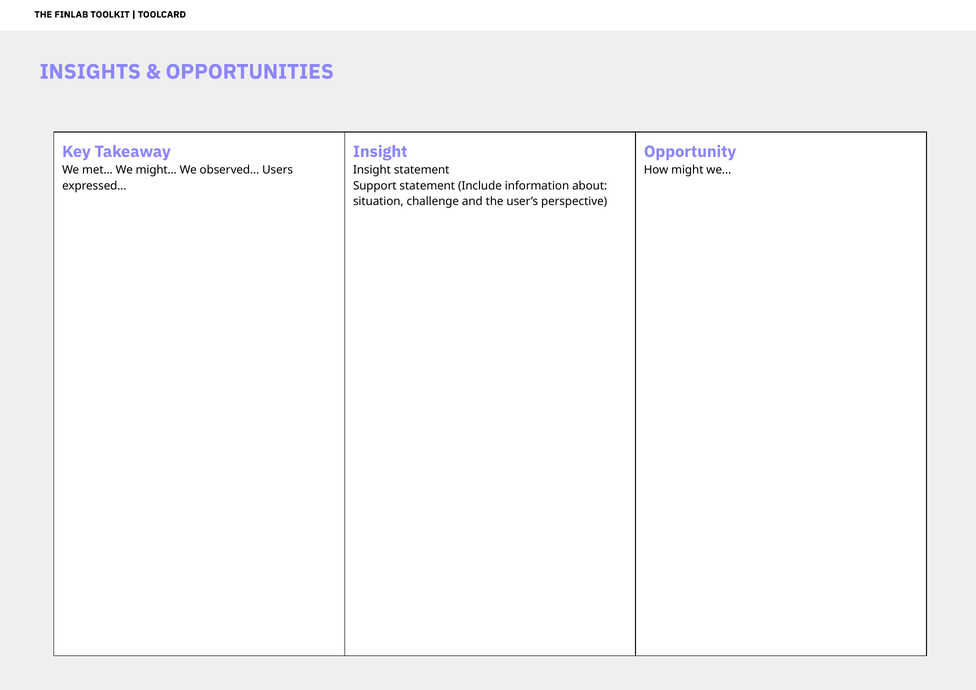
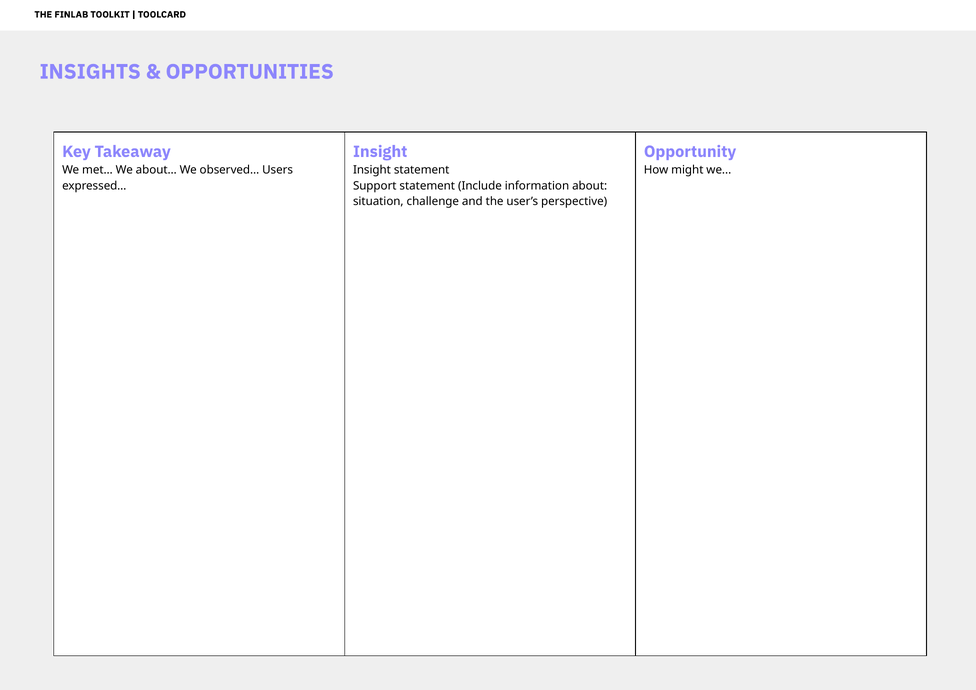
might…: might… -> about…
